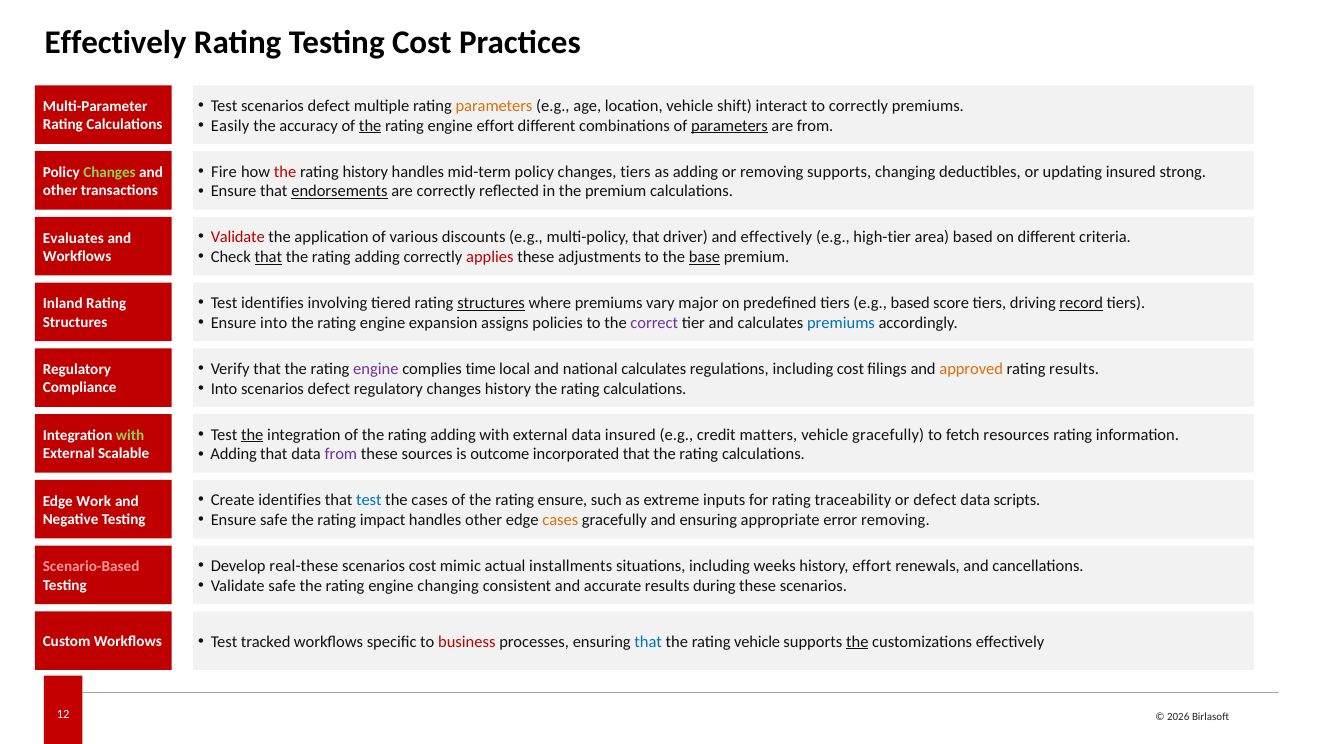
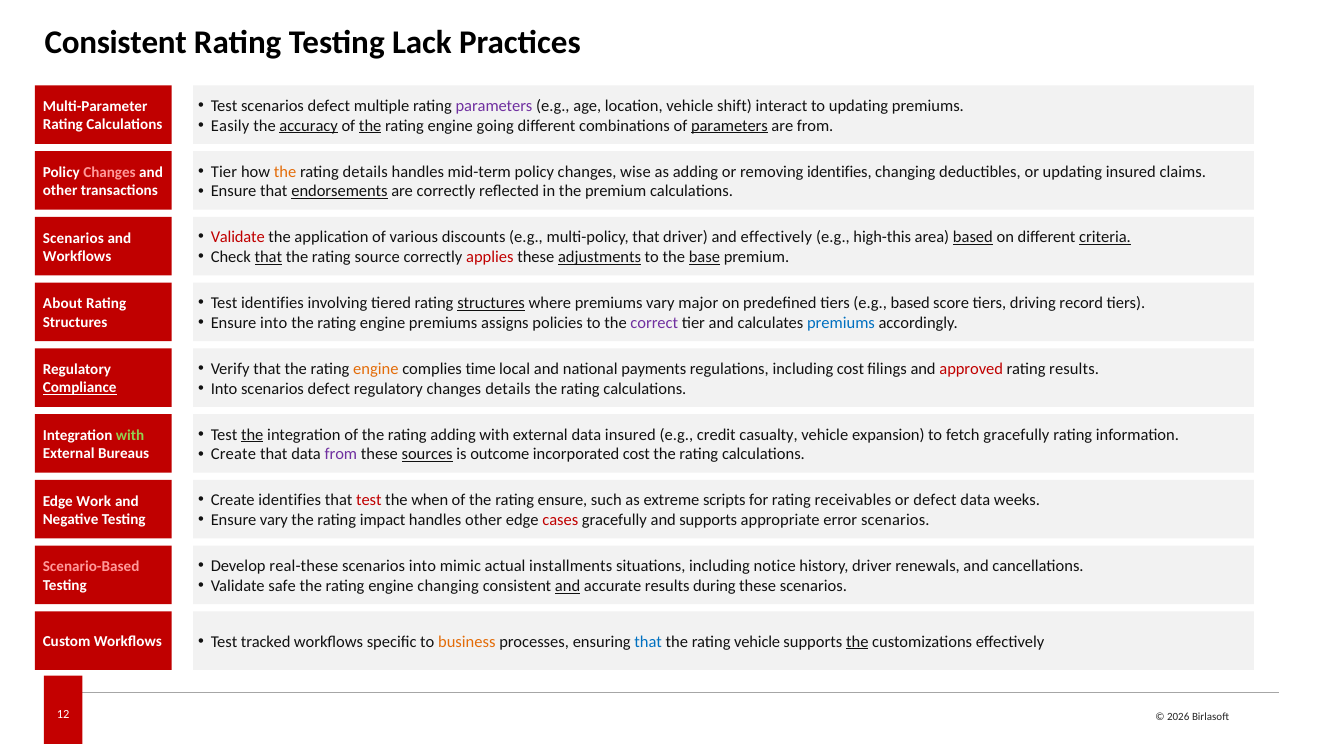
Effectively at (116, 42): Effectively -> Consistent
Testing Cost: Cost -> Lack
parameters at (494, 106) colour: orange -> purple
to correctly: correctly -> updating
accuracy underline: none -> present
engine effort: effort -> going
Fire at (224, 172): Fire -> Tier
the at (285, 172) colour: red -> orange
rating history: history -> details
changes tiers: tiers -> wise
removing supports: supports -> identifies
strong: strong -> claims
Changes at (110, 172) colour: light green -> pink
high-tier: high-tier -> high-this
based at (973, 237) underline: none -> present
criteria underline: none -> present
Evaluates at (73, 238): Evaluates -> Scenarios
adding at (377, 257): adding -> source
adjustments underline: none -> present
record underline: present -> none
Inland: Inland -> About
engine expansion: expansion -> premiums
engine at (376, 369) colour: purple -> orange
national calculates: calculates -> payments
approved colour: orange -> red
changes history: history -> details
Compliance underline: none -> present
matters: matters -> casualty
vehicle gracefully: gracefully -> expansion
fetch resources: resources -> gracefully
Adding at (234, 455): Adding -> Create
sources underline: none -> present
incorporated that: that -> cost
Scalable: Scalable -> Bureaus
test at (369, 501) colour: blue -> red
the cases: cases -> when
inputs: inputs -> scripts
traceability: traceability -> receivables
scripts: scripts -> weeks
Ensure safe: safe -> vary
cases at (560, 520) colour: orange -> red
and ensuring: ensuring -> supports
error removing: removing -> scenarios
scenarios cost: cost -> into
weeks: weeks -> notice
history effort: effort -> driver
and at (568, 586) underline: none -> present
business colour: red -> orange
